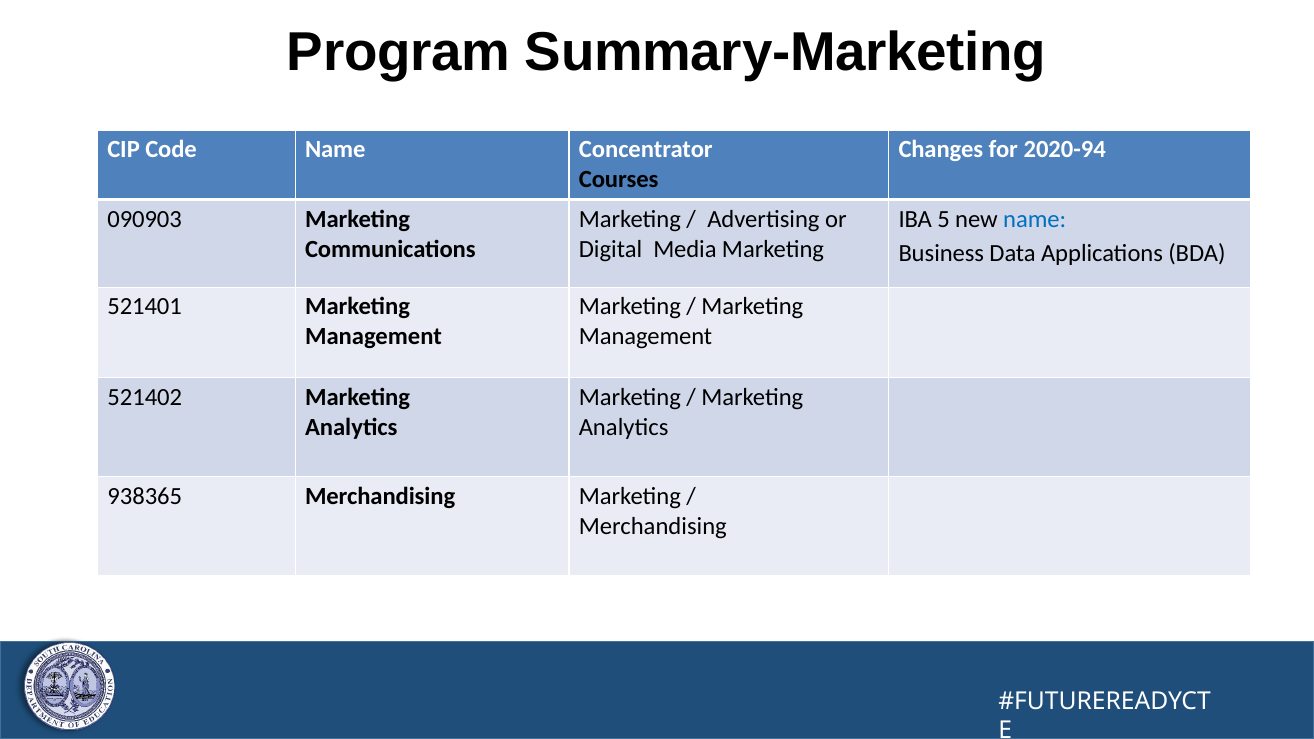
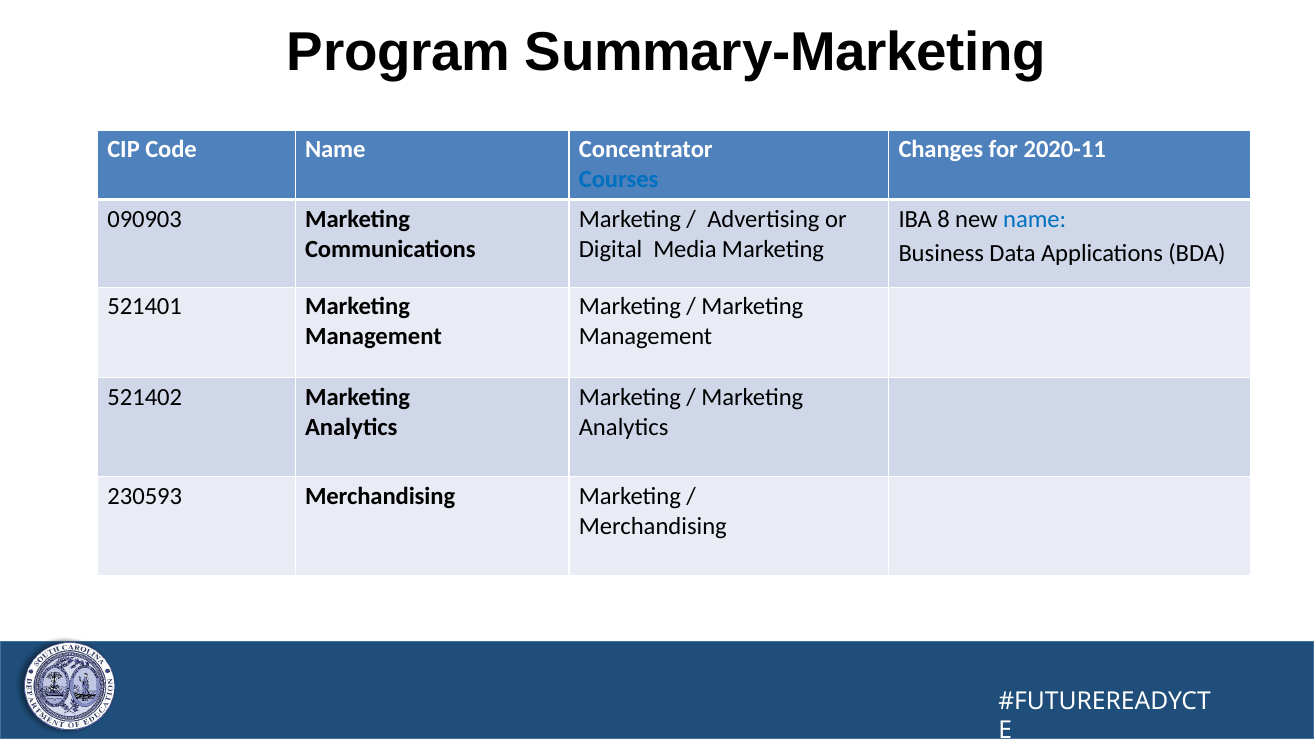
2020-94: 2020-94 -> 2020-11
Courses colour: black -> blue
5: 5 -> 8
938365: 938365 -> 230593
